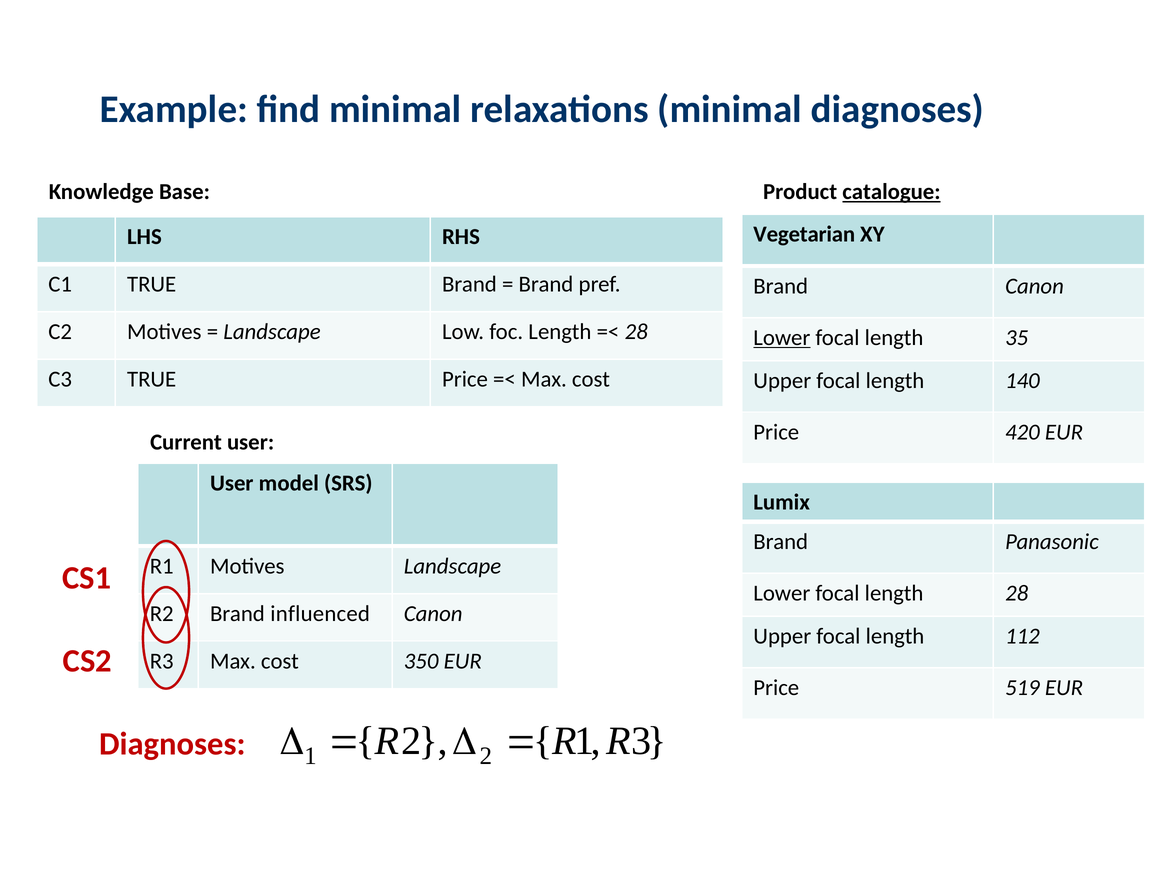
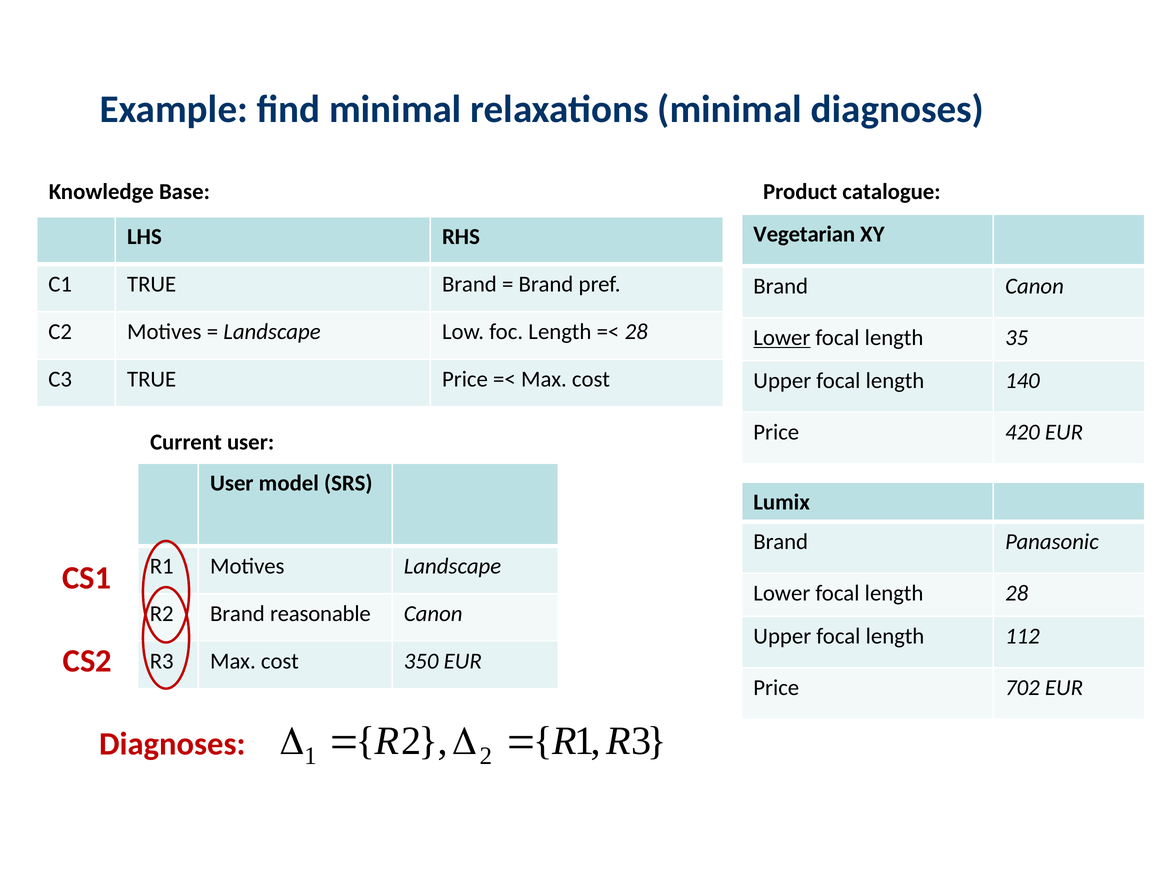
catalogue underline: present -> none
influenced: influenced -> reasonable
519: 519 -> 702
